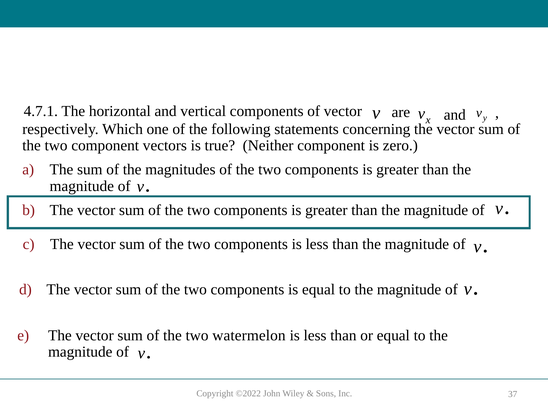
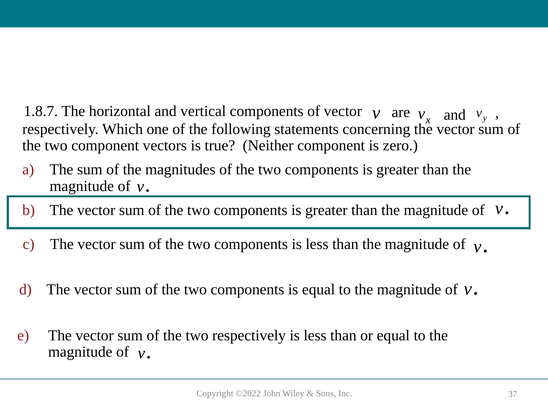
4.7.1: 4.7.1 -> 1.8.7
two watermelon: watermelon -> respectively
